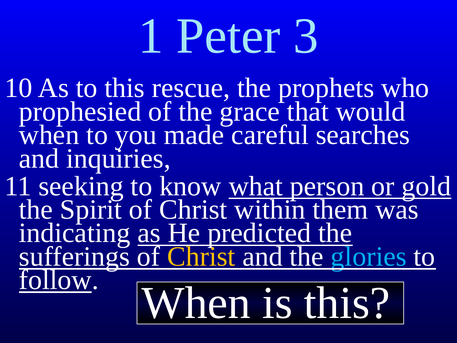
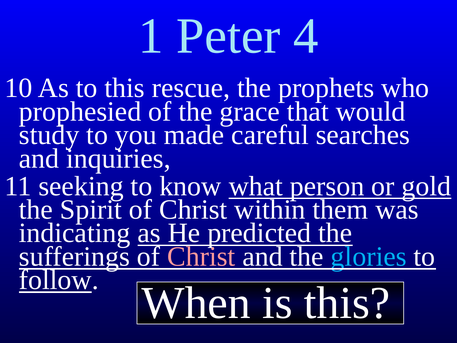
3: 3 -> 4
when at (49, 135): when -> study
Christ at (201, 256) colour: yellow -> pink
